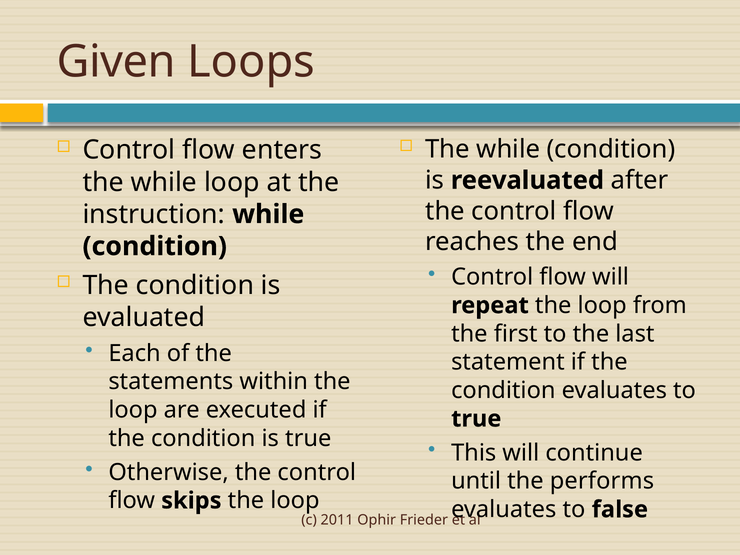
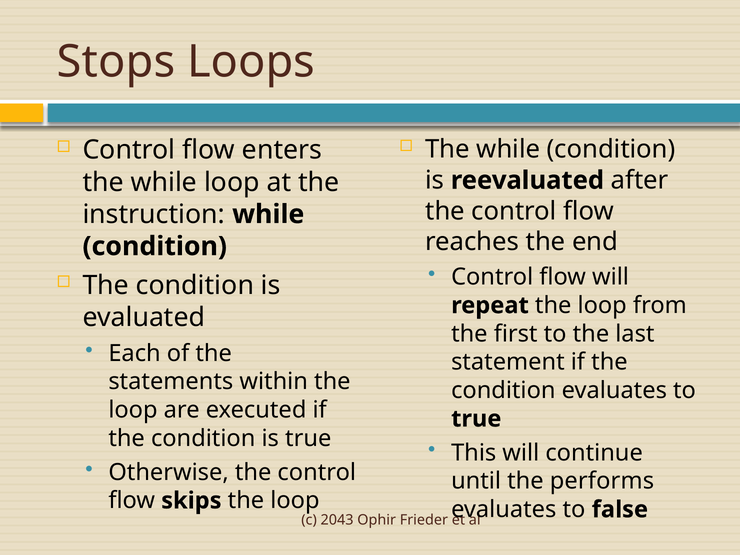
Given: Given -> Stops
2011: 2011 -> 2043
